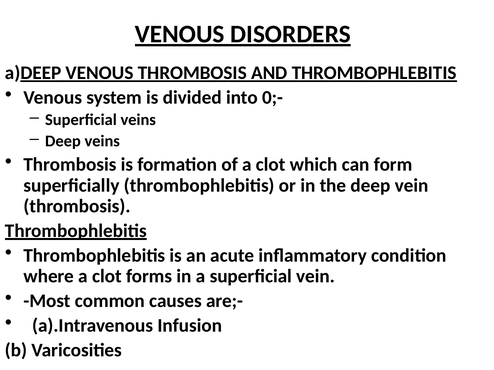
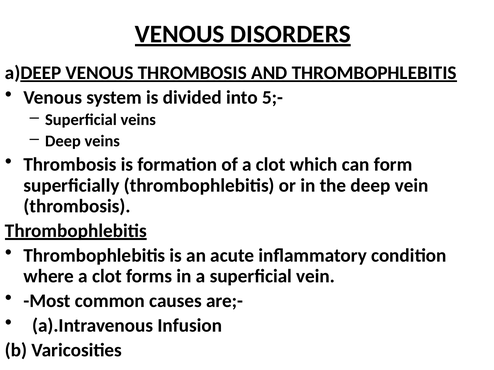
0;-: 0;- -> 5;-
